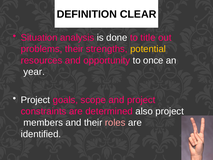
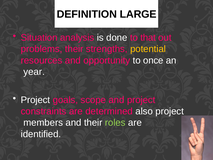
CLEAR: CLEAR -> LARGE
title: title -> that
roles colour: pink -> light green
